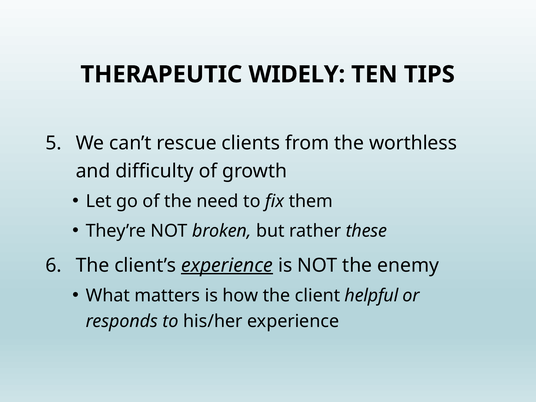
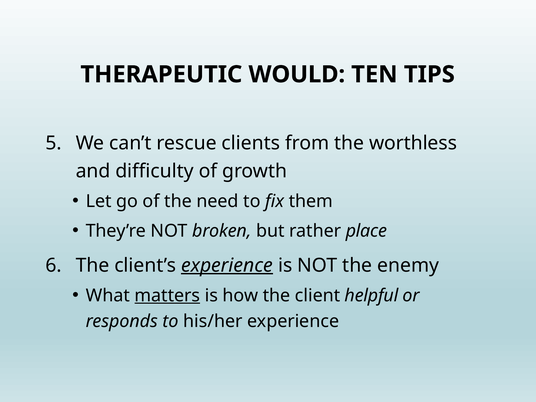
WIDELY: WIDELY -> WOULD
these: these -> place
matters underline: none -> present
